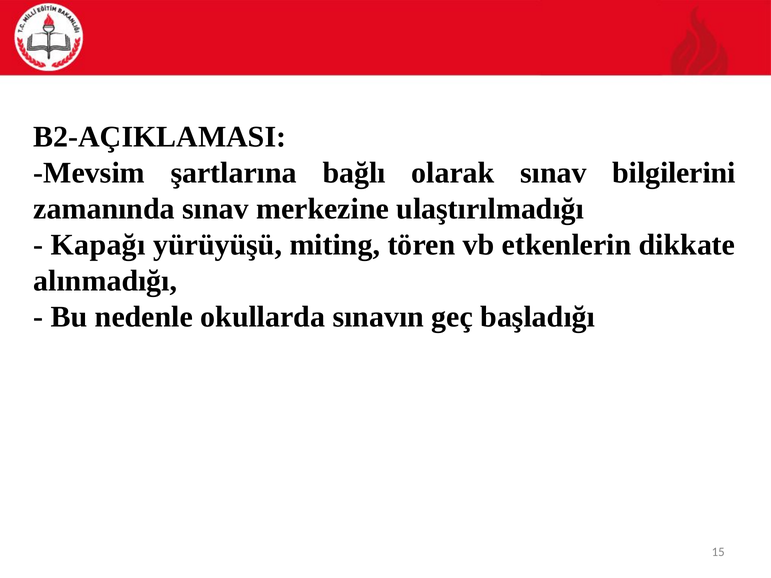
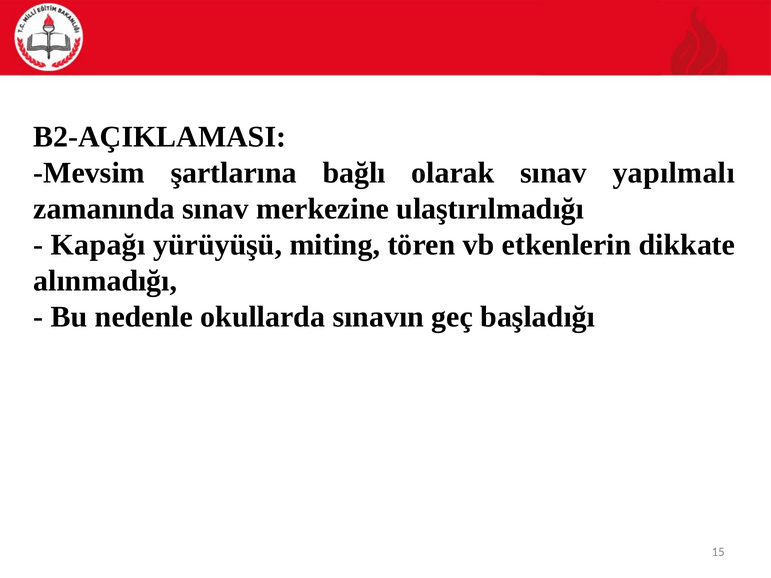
bilgilerini: bilgilerini -> yapılmalı
